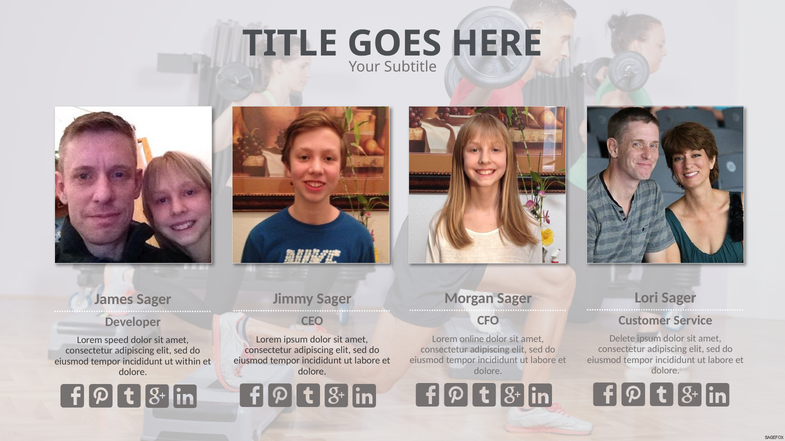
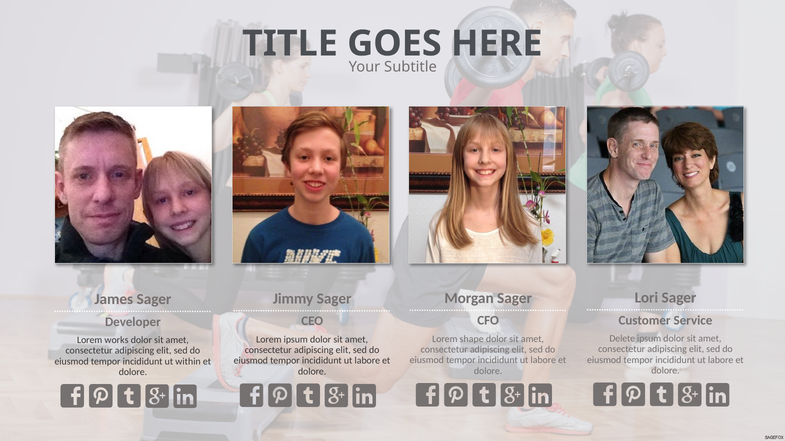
online: online -> shape
speed: speed -> works
